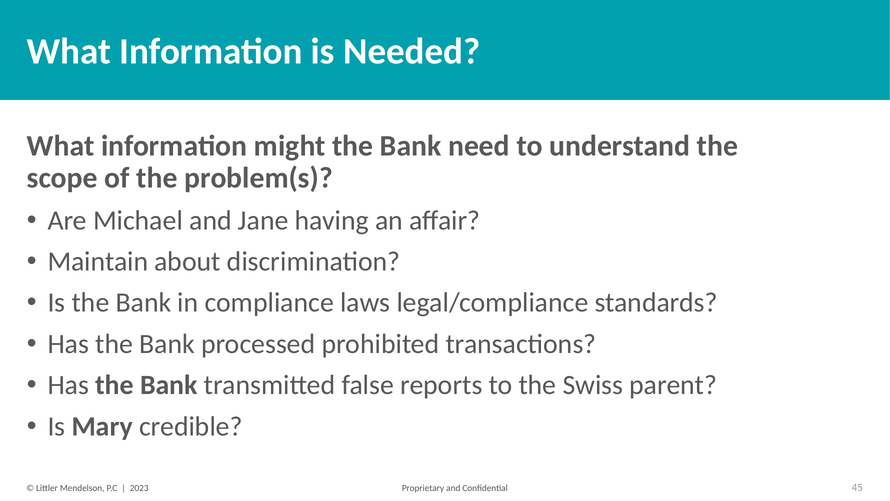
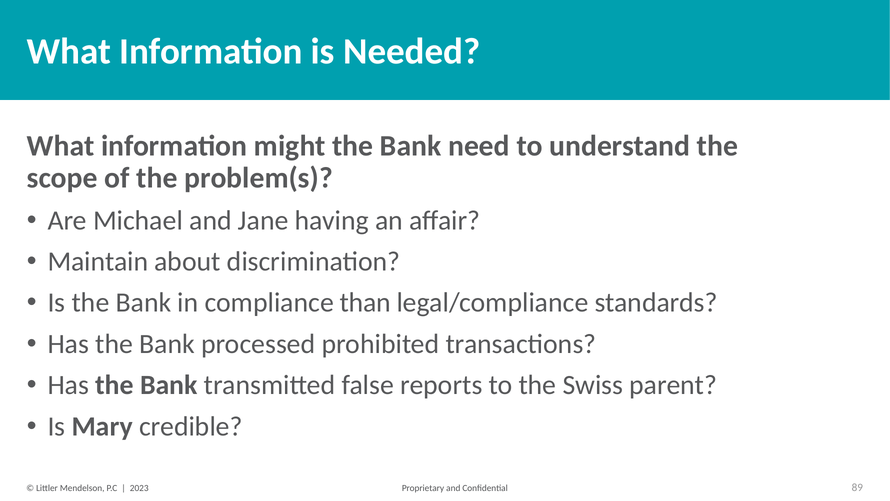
laws: laws -> than
45: 45 -> 89
